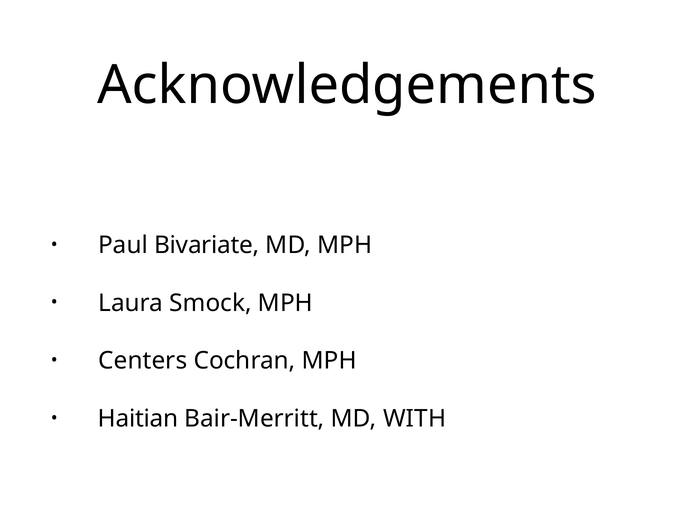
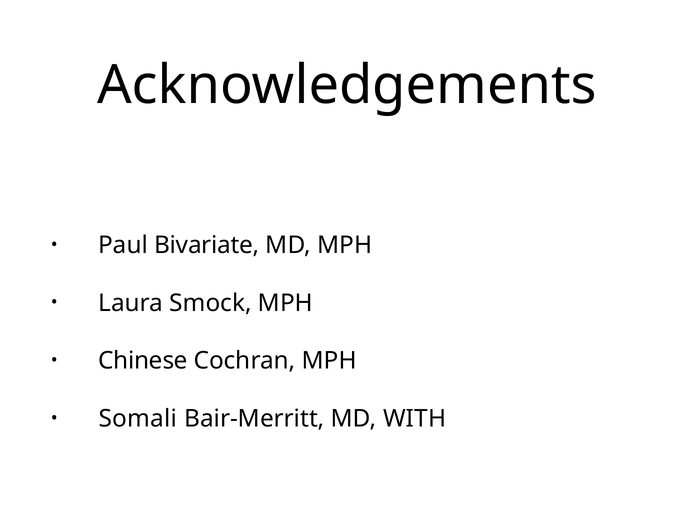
Centers: Centers -> Chinese
Haitian: Haitian -> Somali
